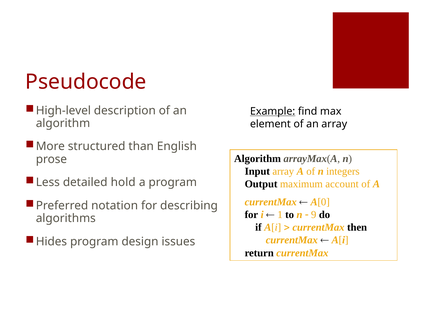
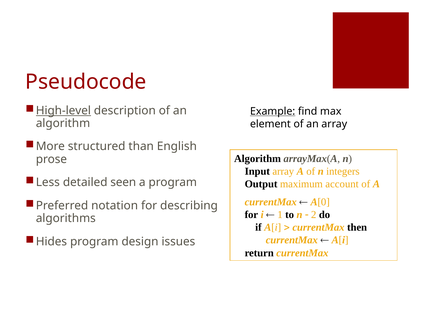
High-level underline: none -> present
hold: hold -> seen
9: 9 -> 2
